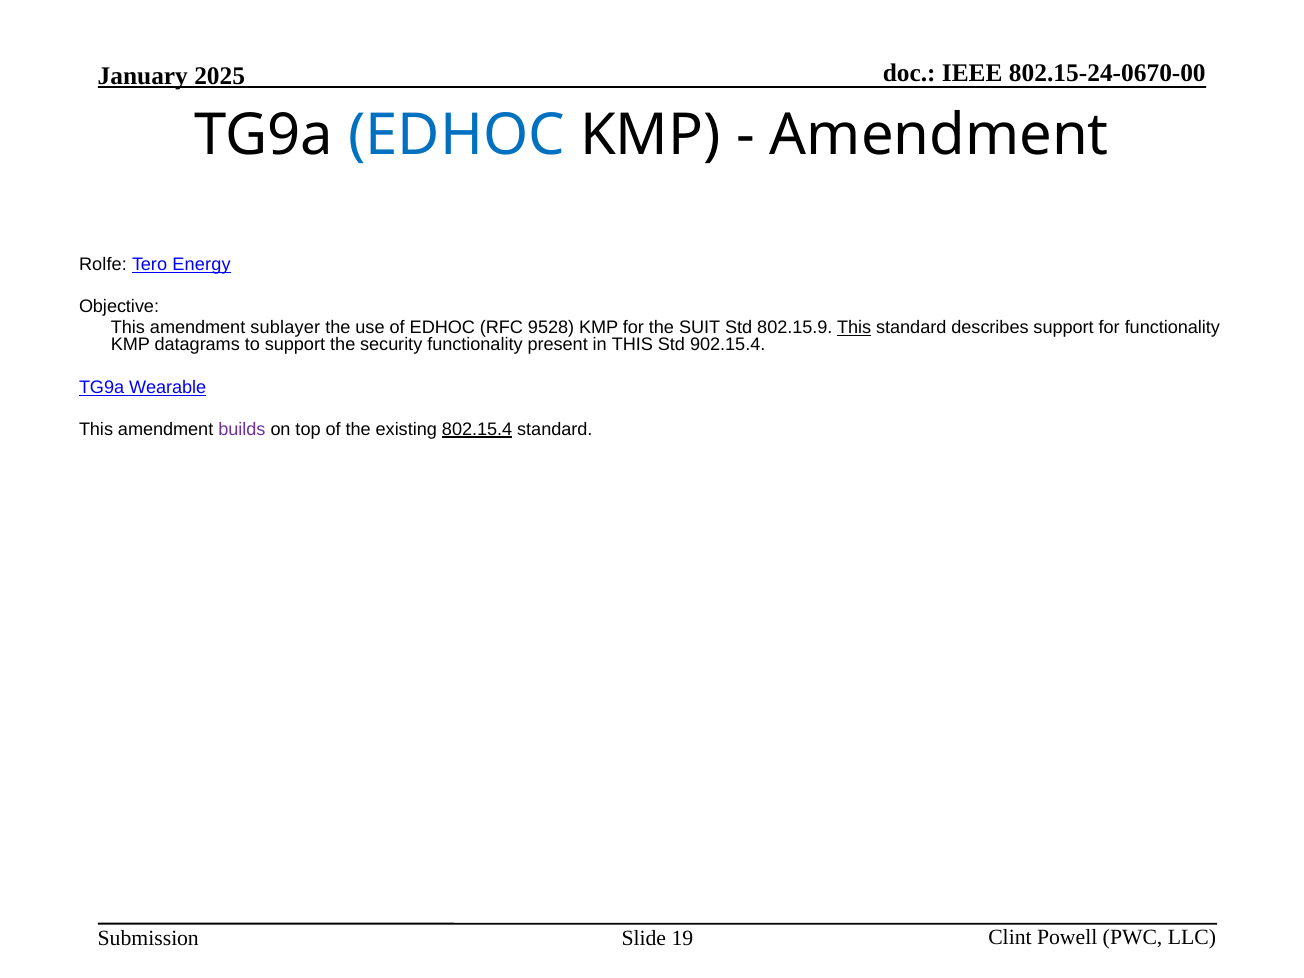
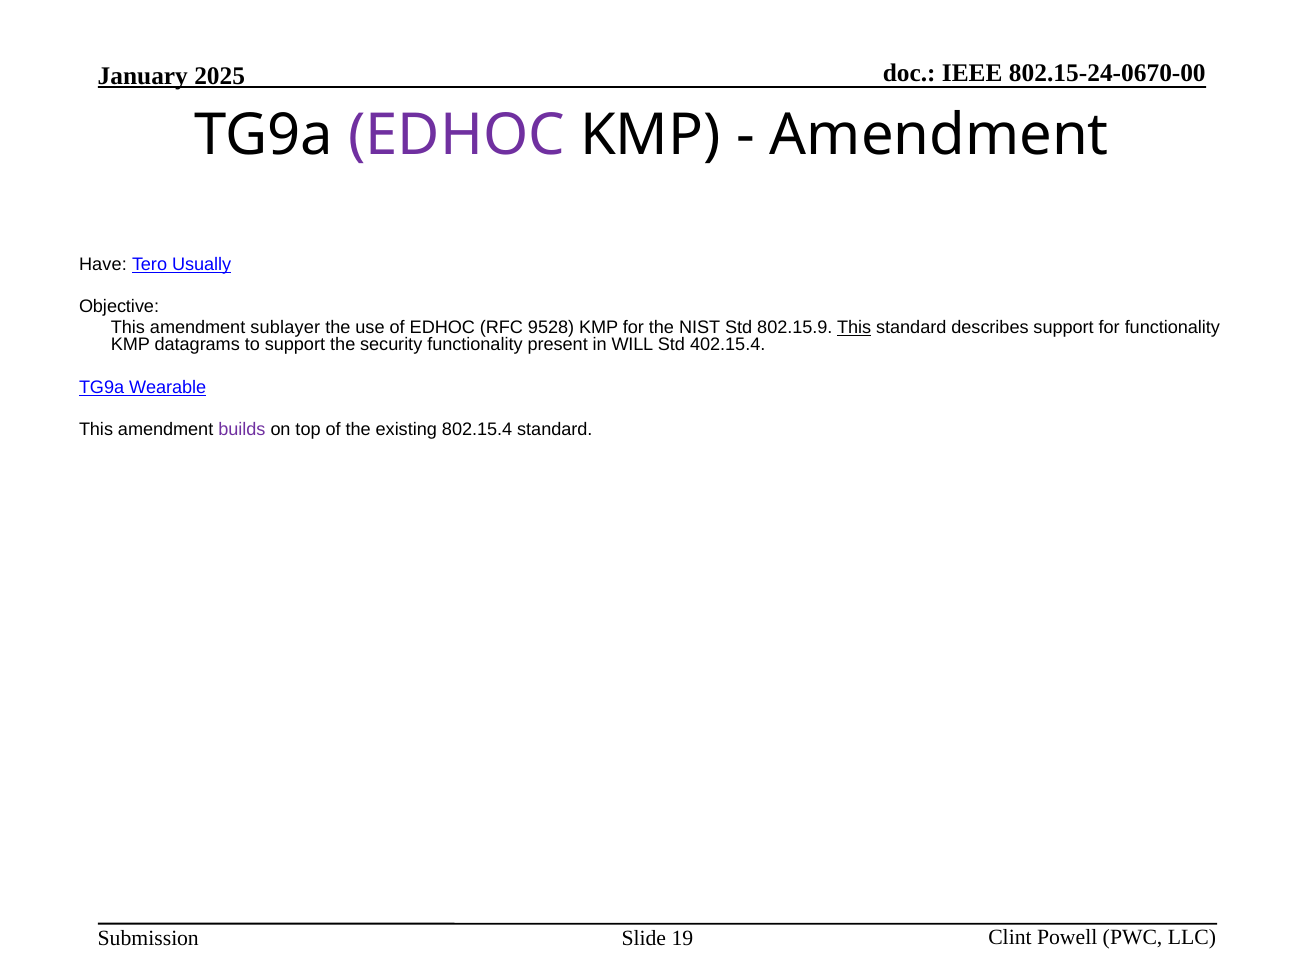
EDHOC at (457, 136) colour: blue -> purple
Rolfe: Rolfe -> Have
Energy: Energy -> Usually
SUIT: SUIT -> NIST
in THIS: THIS -> WILL
902.15.4: 902.15.4 -> 402.15.4
802.15.4 underline: present -> none
